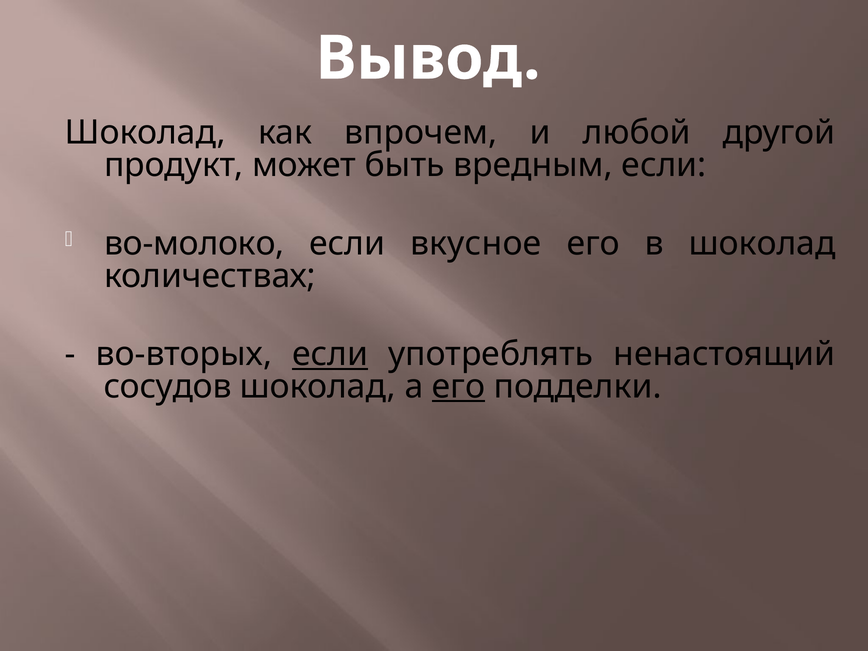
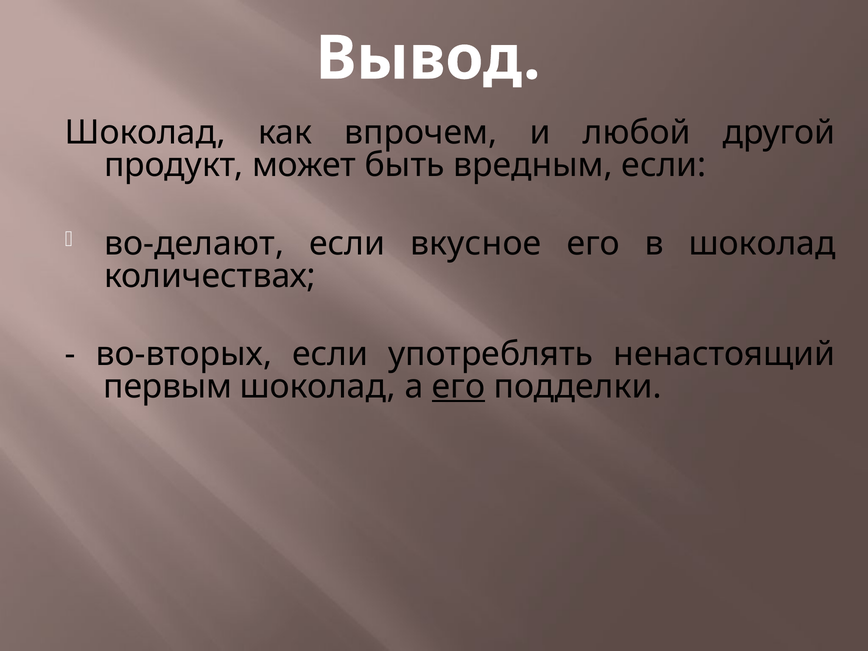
во-молоко: во-молоко -> во-делают
если at (330, 354) underline: present -> none
сосудов: сосудов -> первым
